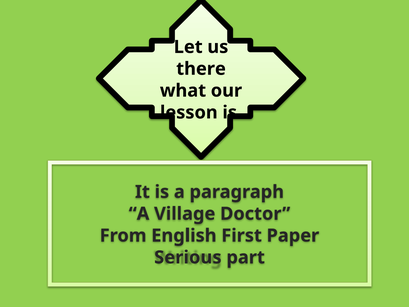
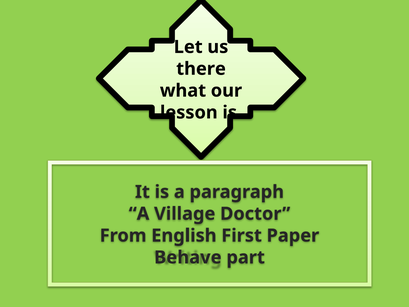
Serious: Serious -> Behave
